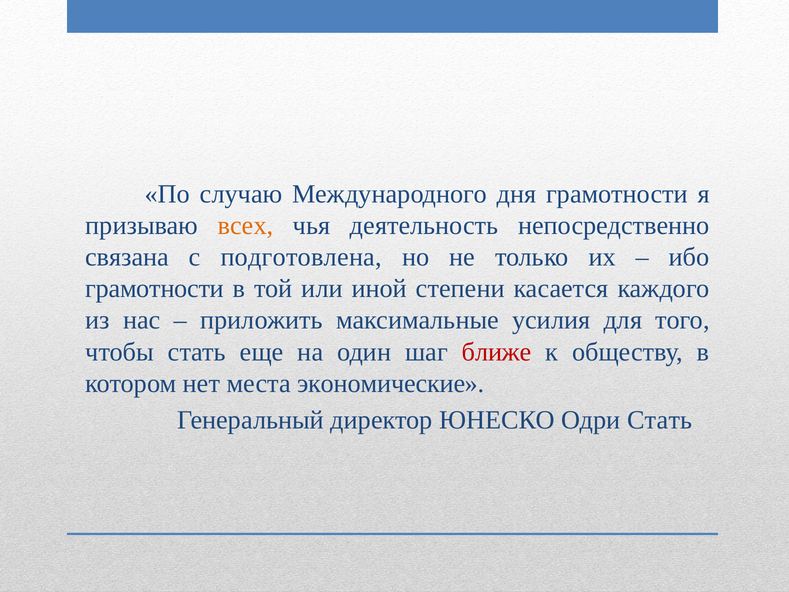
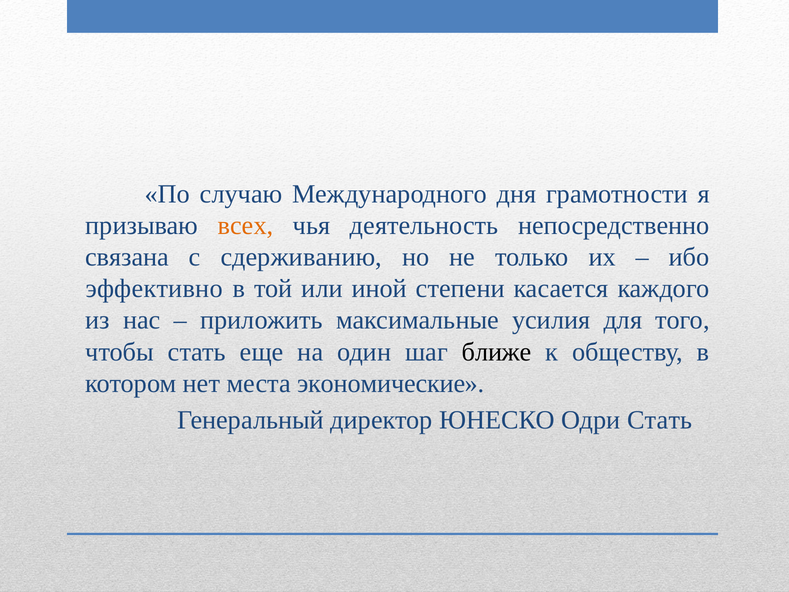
подготовлена: подготовлена -> сдерживанию
грамотности at (155, 289): грамотности -> эффективно
ближе colour: red -> black
